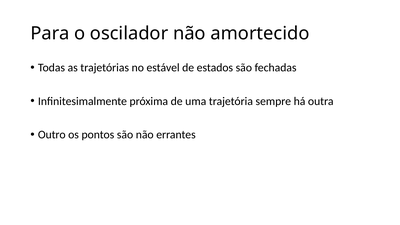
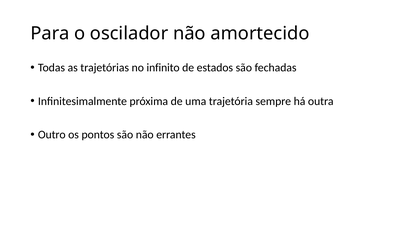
estável: estável -> infinito
